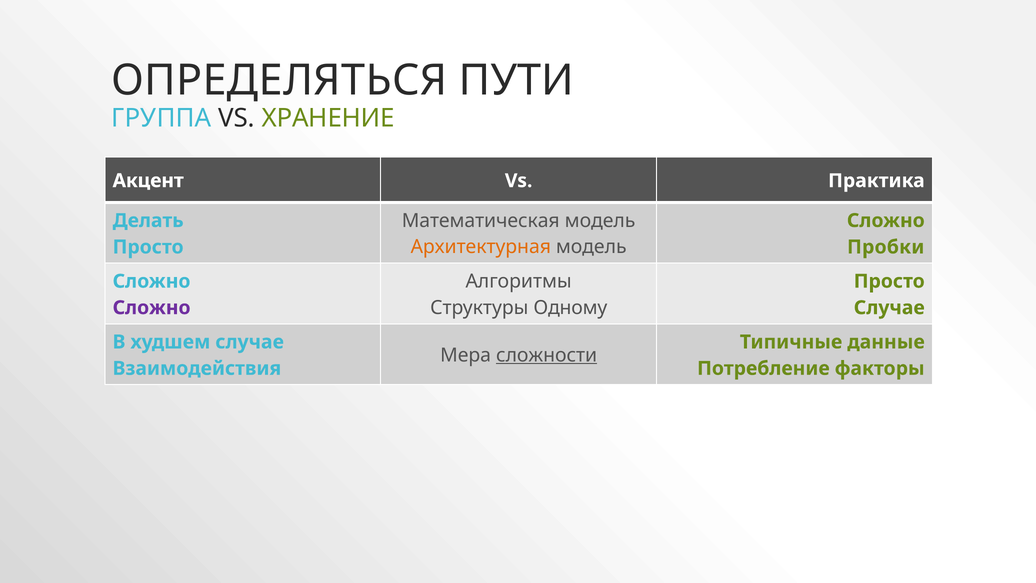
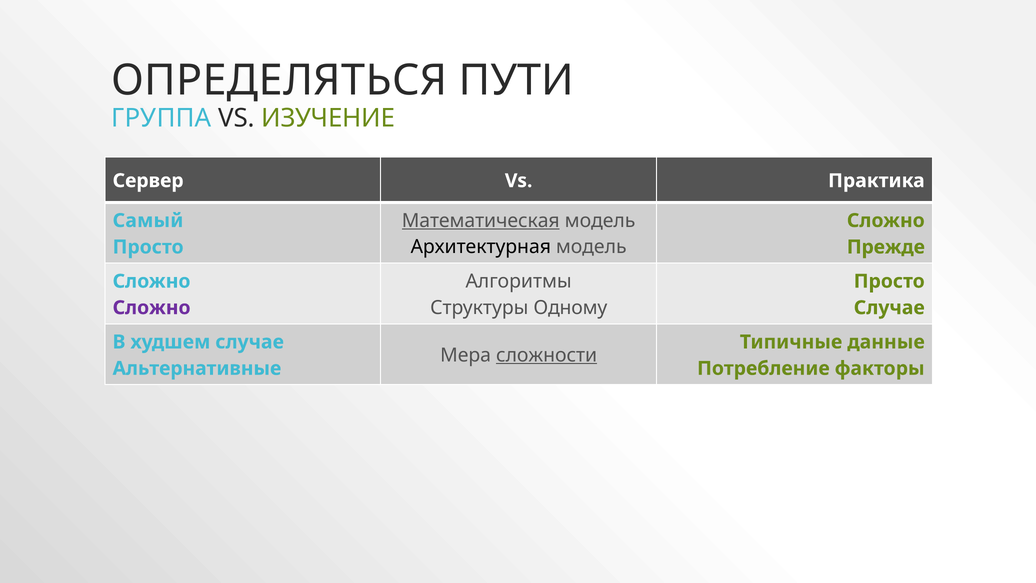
ХРАНЕНИЕ: ХРАНЕНИЕ -> ИЗУЧЕНИЕ
Акцент: Акцент -> Сервер
Математическая underline: none -> present
Делать: Делать -> Самый
Архитектурная colour: orange -> black
Пробки: Пробки -> Прежде
Взаимодействия: Взаимодействия -> Альтернативные
